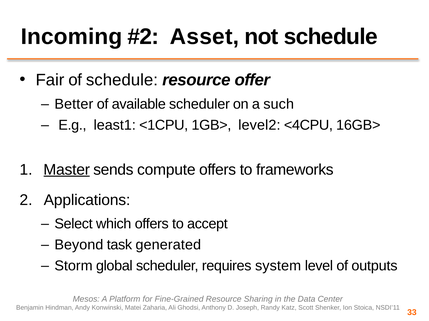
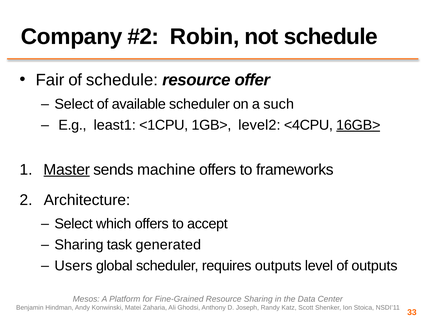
Incoming: Incoming -> Company
Asset: Asset -> Robin
Better at (74, 104): Better -> Select
16GB> underline: none -> present
compute: compute -> machine
Applications: Applications -> Architecture
Beyond at (79, 245): Beyond -> Sharing
Storm: Storm -> Users
requires system: system -> outputs
